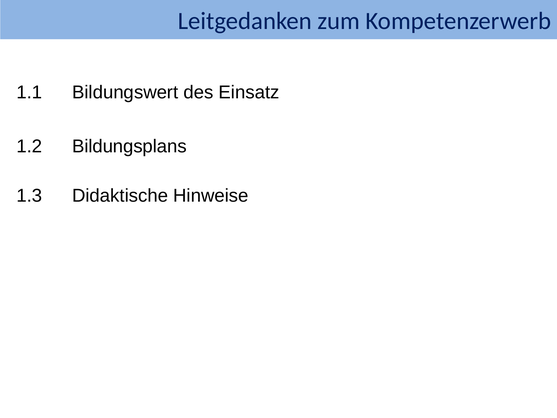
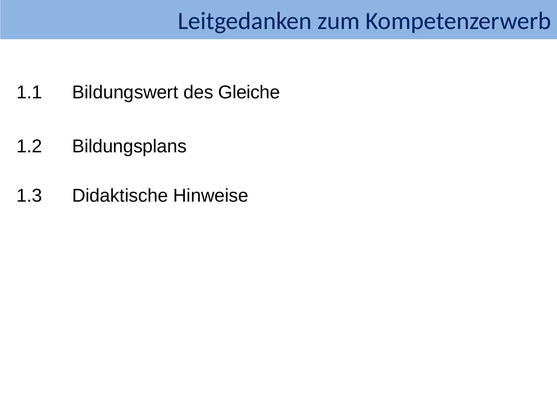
Einsatz: Einsatz -> Gleiche
